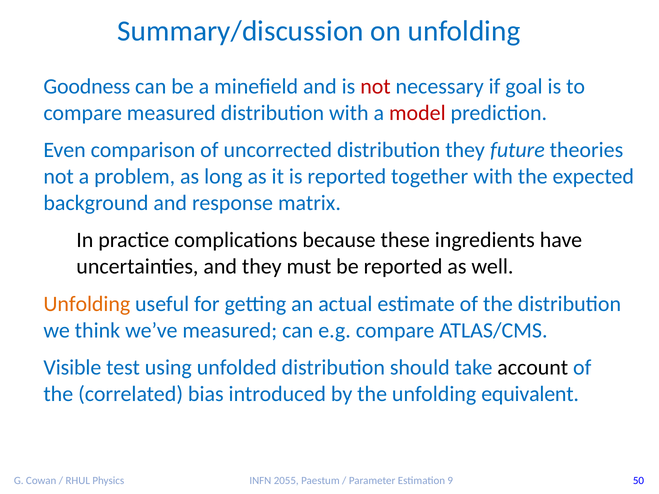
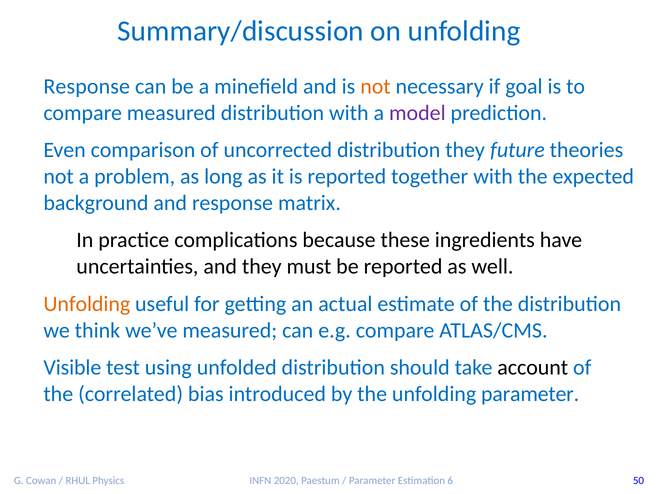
Goodness at (87, 87): Goodness -> Response
not at (375, 87) colour: red -> orange
model colour: red -> purple
unfolding equivalent: equivalent -> parameter
2055: 2055 -> 2020
9: 9 -> 6
